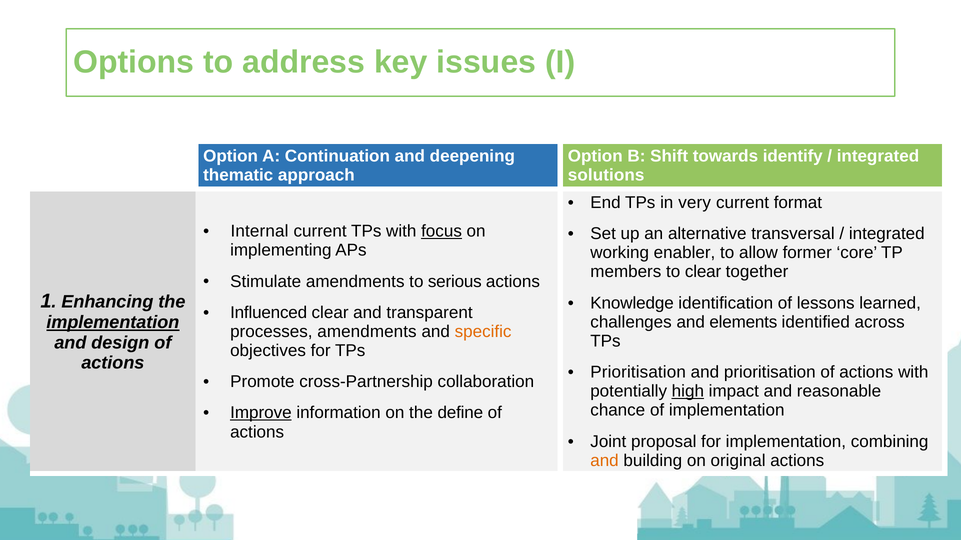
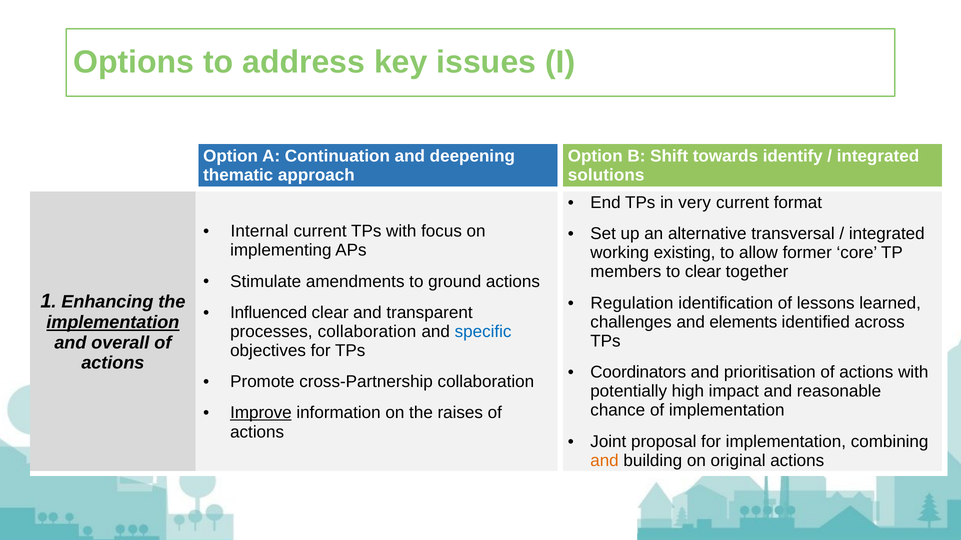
focus underline: present -> none
enabler: enabler -> existing
serious: serious -> ground
Knowledge: Knowledge -> Regulation
processes amendments: amendments -> collaboration
specific colour: orange -> blue
design: design -> overall
Prioritisation at (638, 373): Prioritisation -> Coordinators
high underline: present -> none
define: define -> raises
